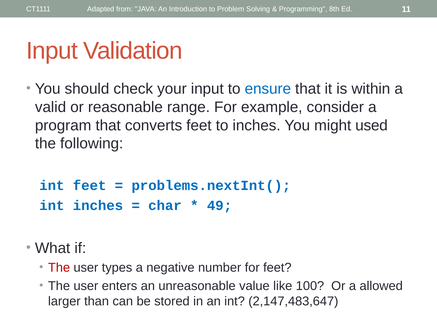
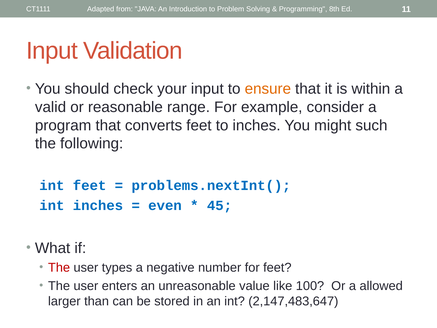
ensure colour: blue -> orange
used: used -> such
char: char -> even
49: 49 -> 45
